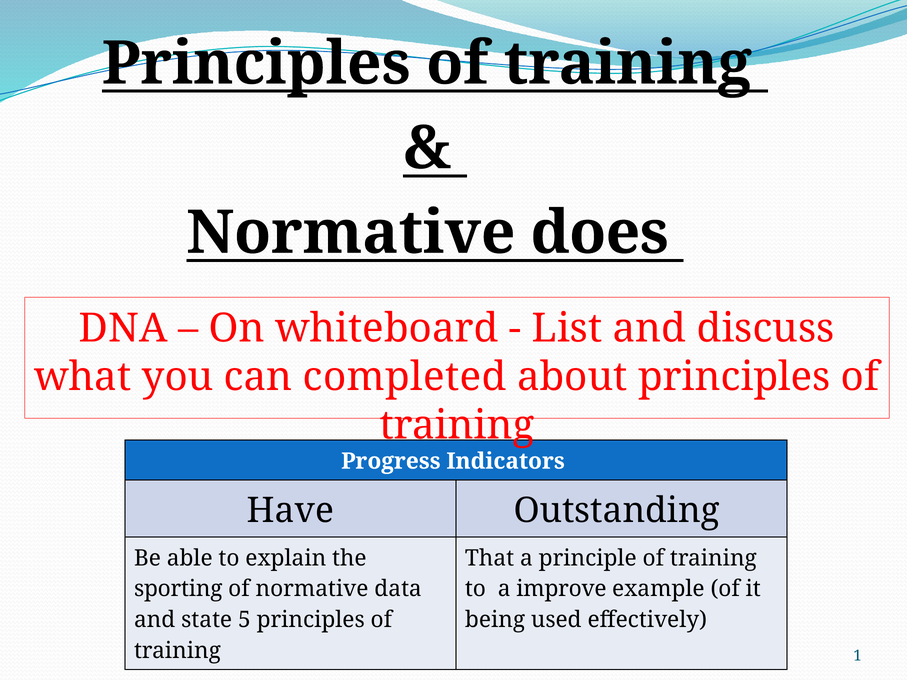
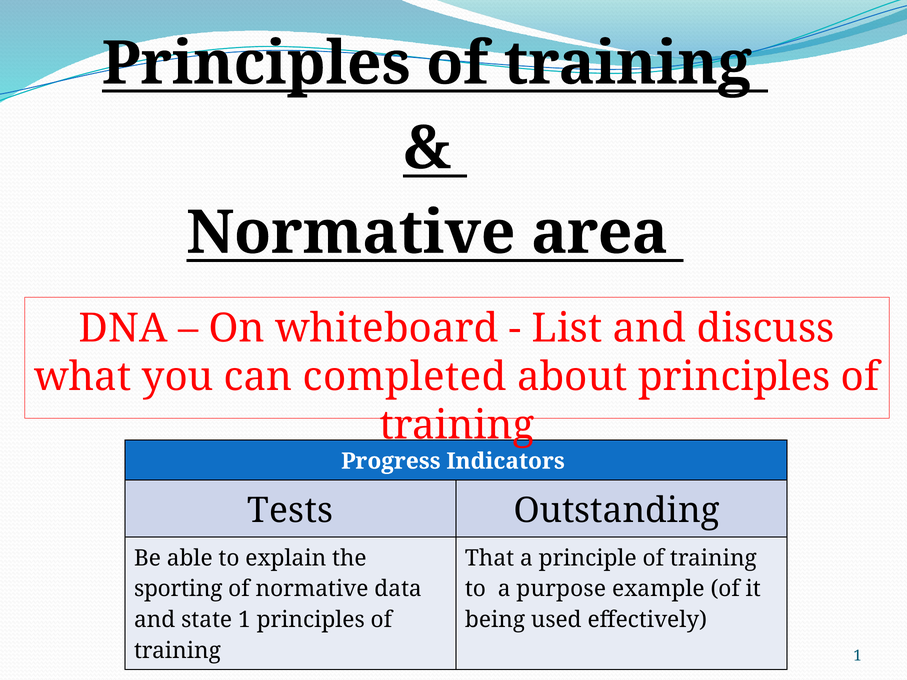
does: does -> area
Have: Have -> Tests
improve: improve -> purpose
state 5: 5 -> 1
